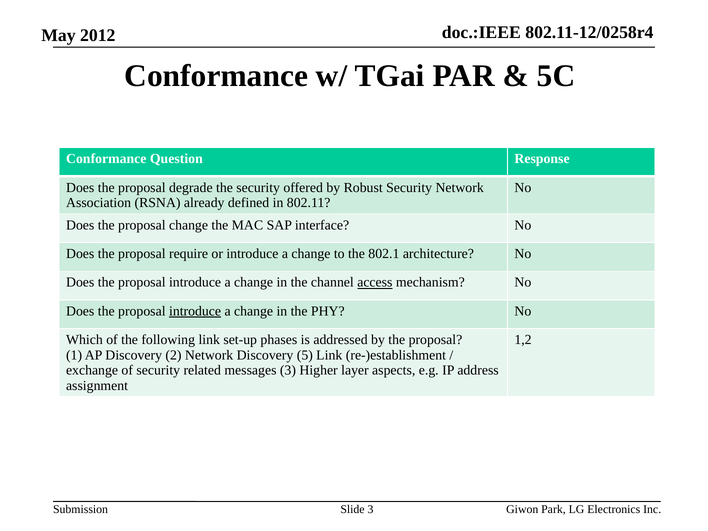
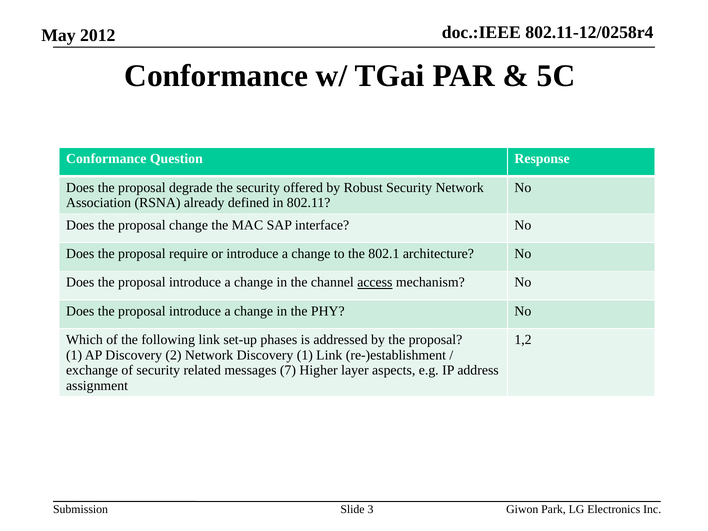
introduce at (195, 311) underline: present -> none
Discovery 5: 5 -> 1
messages 3: 3 -> 7
